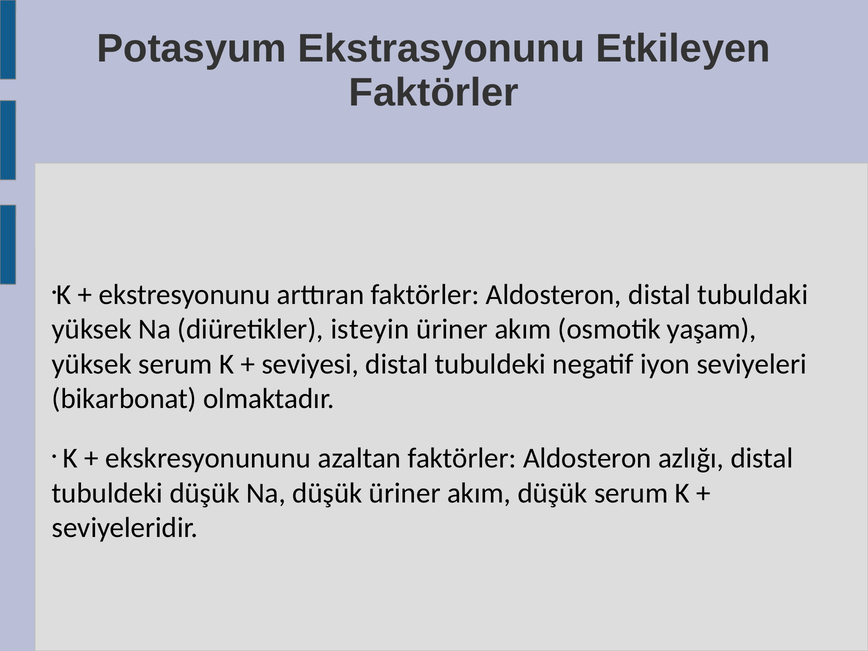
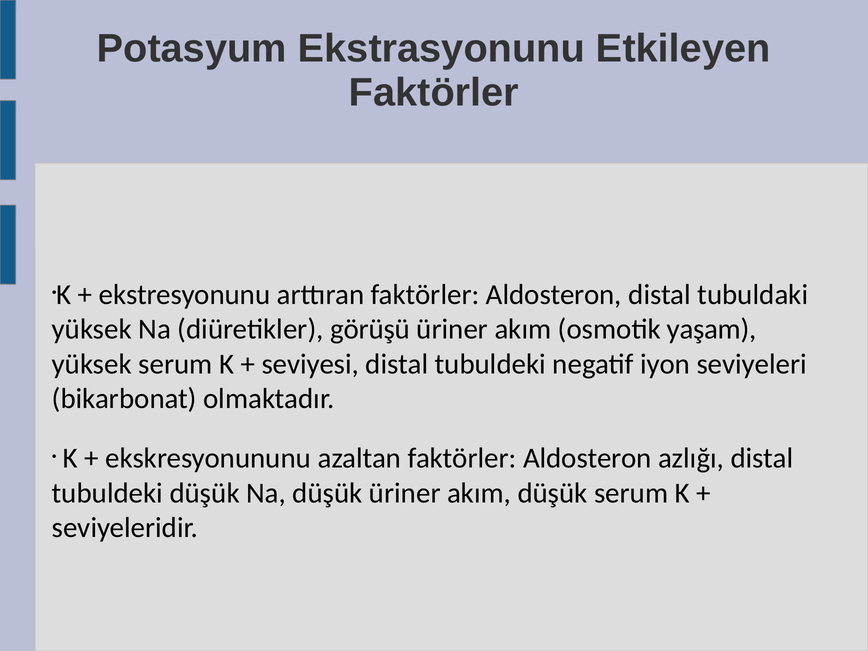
isteyin: isteyin -> görüşü
